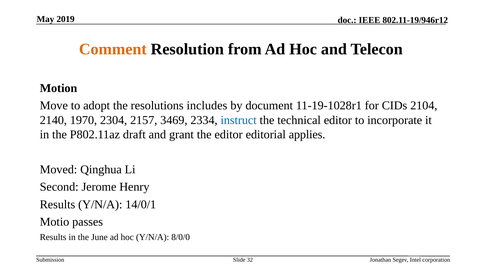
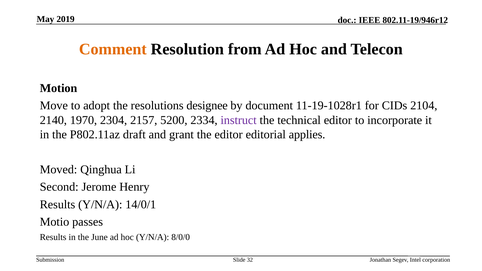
includes: includes -> designee
3469: 3469 -> 5200
instruct colour: blue -> purple
